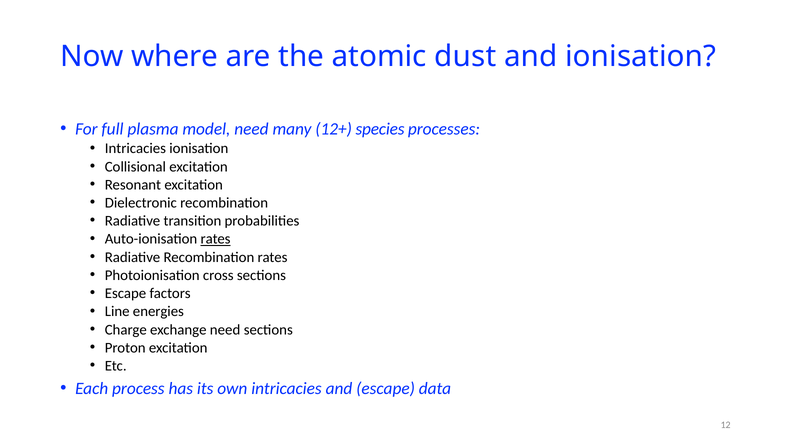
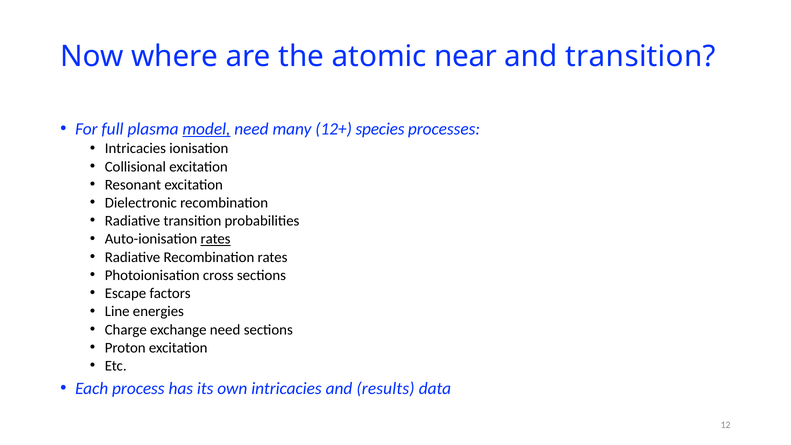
dust: dust -> near
and ionisation: ionisation -> transition
model underline: none -> present
and escape: escape -> results
